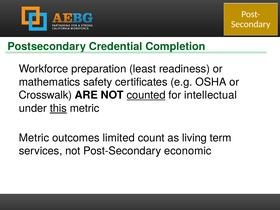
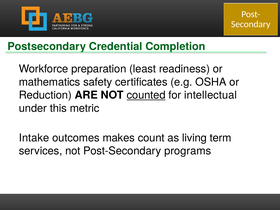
Crosswalk: Crosswalk -> Reduction
this underline: present -> none
Metric at (34, 138): Metric -> Intake
limited: limited -> makes
economic: economic -> programs
